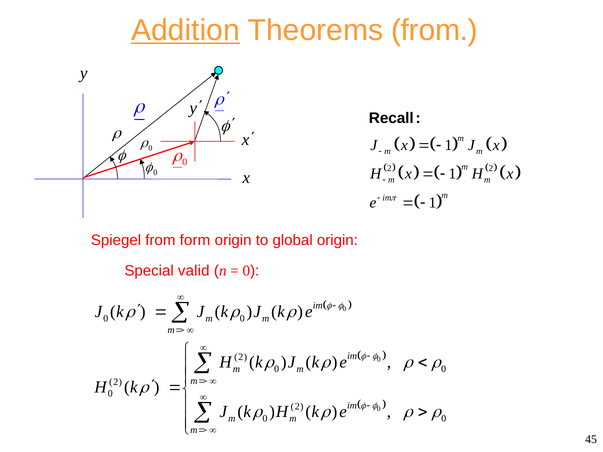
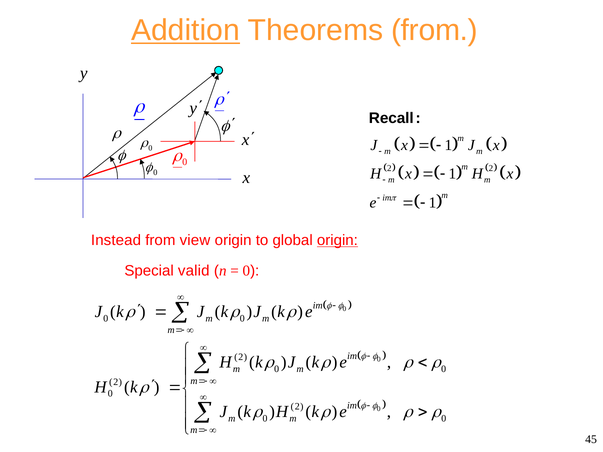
Spiegel: Spiegel -> Instead
form: form -> view
origin at (337, 240) underline: none -> present
